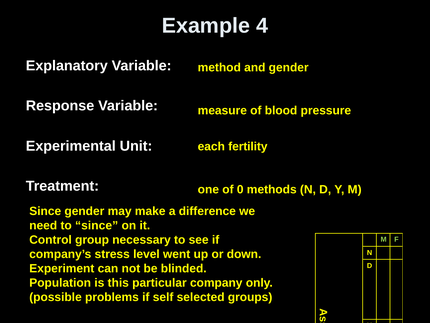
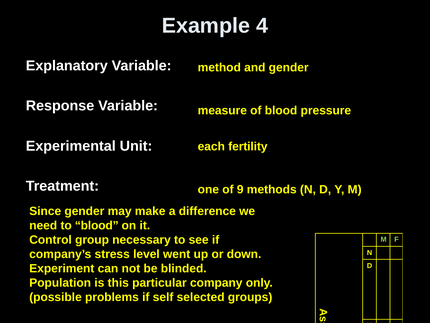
0: 0 -> 9
to since: since -> blood
